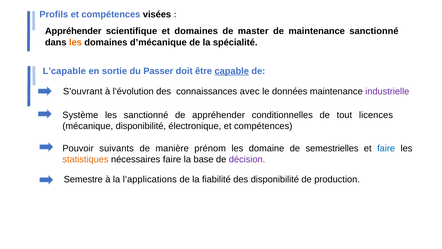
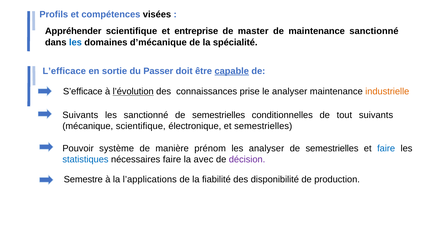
et domaines: domaines -> entreprise
les at (75, 42) colour: orange -> blue
L’capable: L’capable -> L’efficace
S’ouvrant: S’ouvrant -> S’efficace
l’évolution underline: none -> present
avec: avec -> prise
le données: données -> analyser
industrielle colour: purple -> orange
Système at (80, 115): Système -> Suivants
appréhender at (219, 115): appréhender -> semestrielles
tout licences: licences -> suivants
mécanique disponibilité: disponibilité -> scientifique
électronique et compétences: compétences -> semestrielles
suivants: suivants -> système
les domaine: domaine -> analyser
statistiques colour: orange -> blue
base: base -> avec
